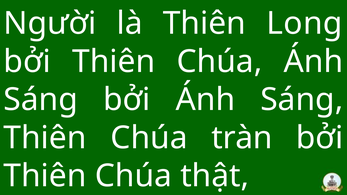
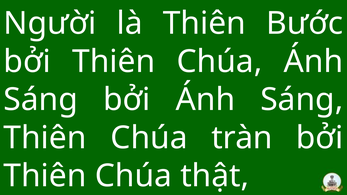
Long: Long -> Bước
